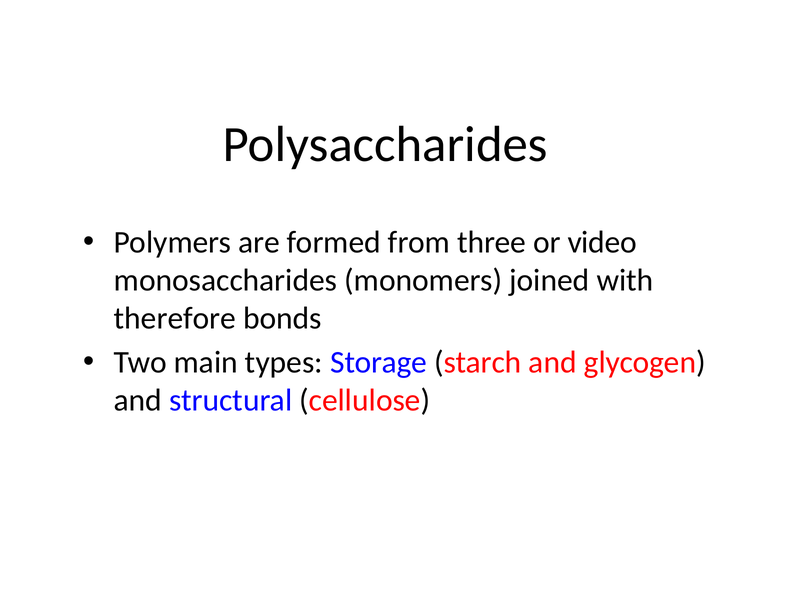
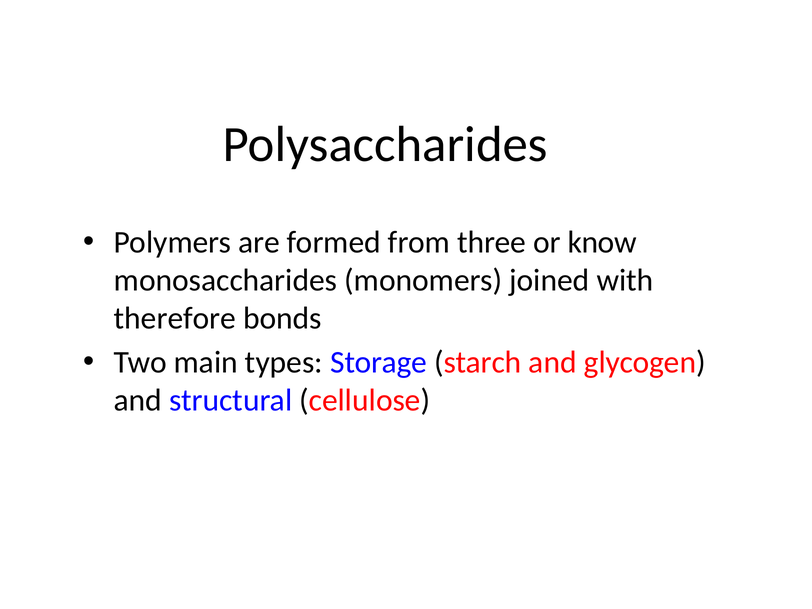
video: video -> know
